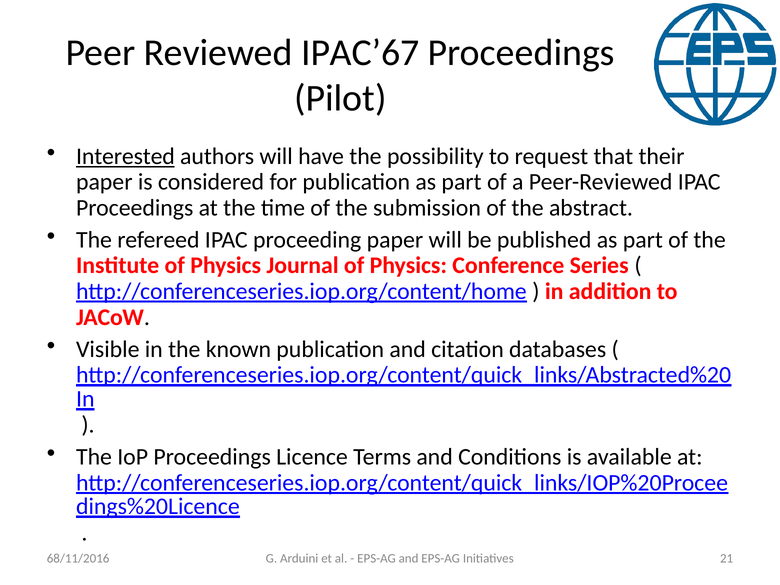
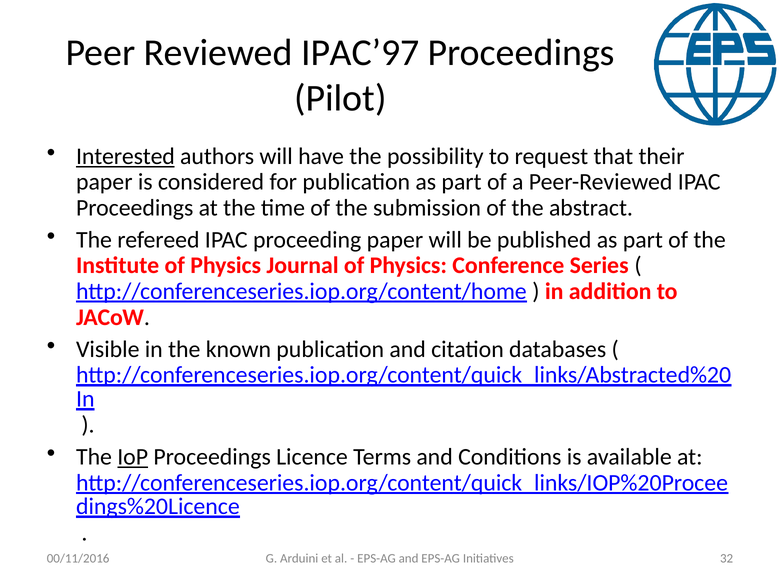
IPAC’67: IPAC’67 -> IPAC’97
IoP underline: none -> present
21: 21 -> 32
68/11/2016: 68/11/2016 -> 00/11/2016
